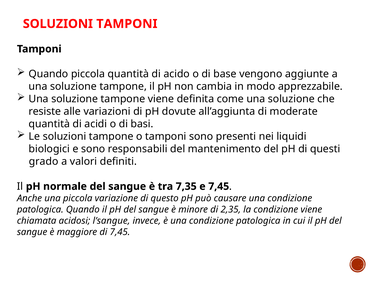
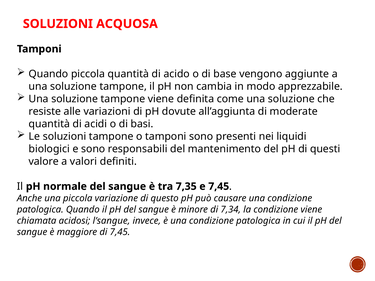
SOLUZIONI TAMPONI: TAMPONI -> ACQUOSA
grado: grado -> valore
2,35: 2,35 -> 7,34
